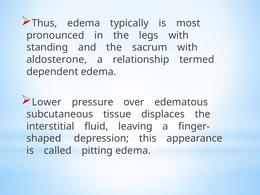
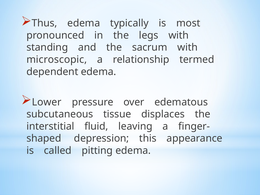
aldosterone: aldosterone -> microscopic
